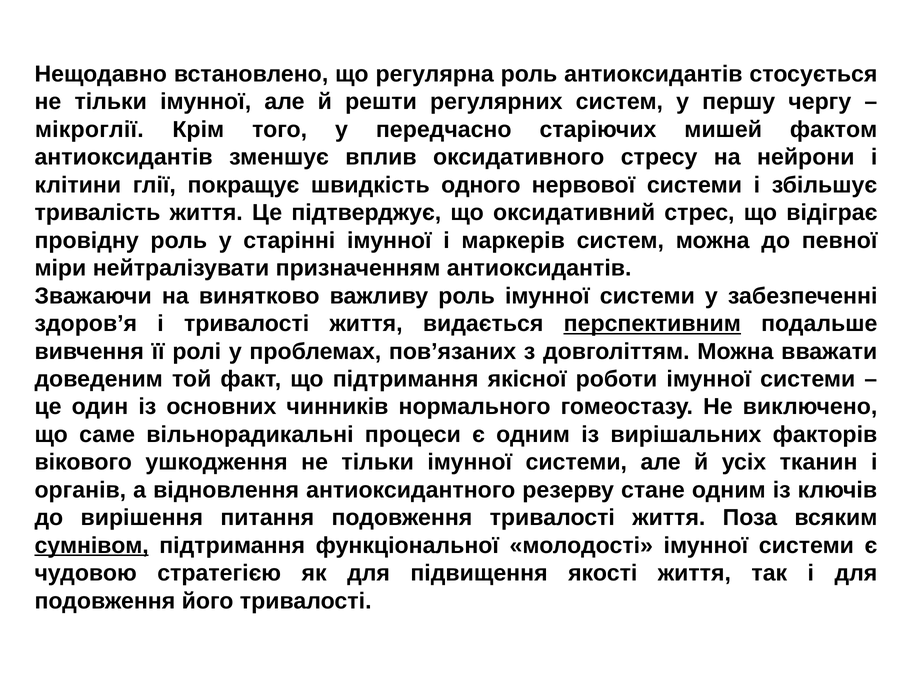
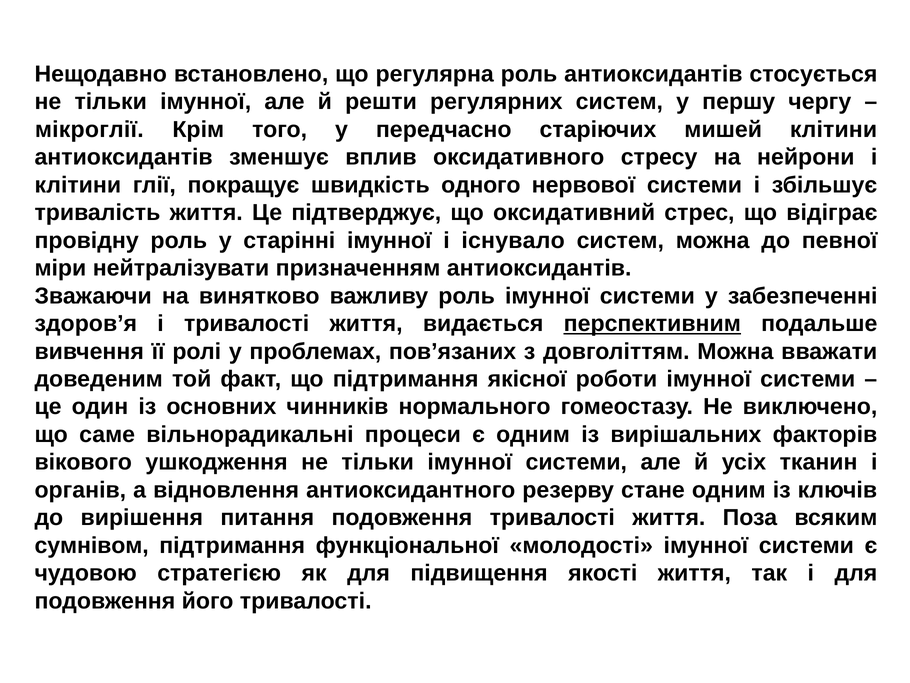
мишей фактом: фактом -> клітини
маркерів: маркерів -> існувало
сумнівом underline: present -> none
